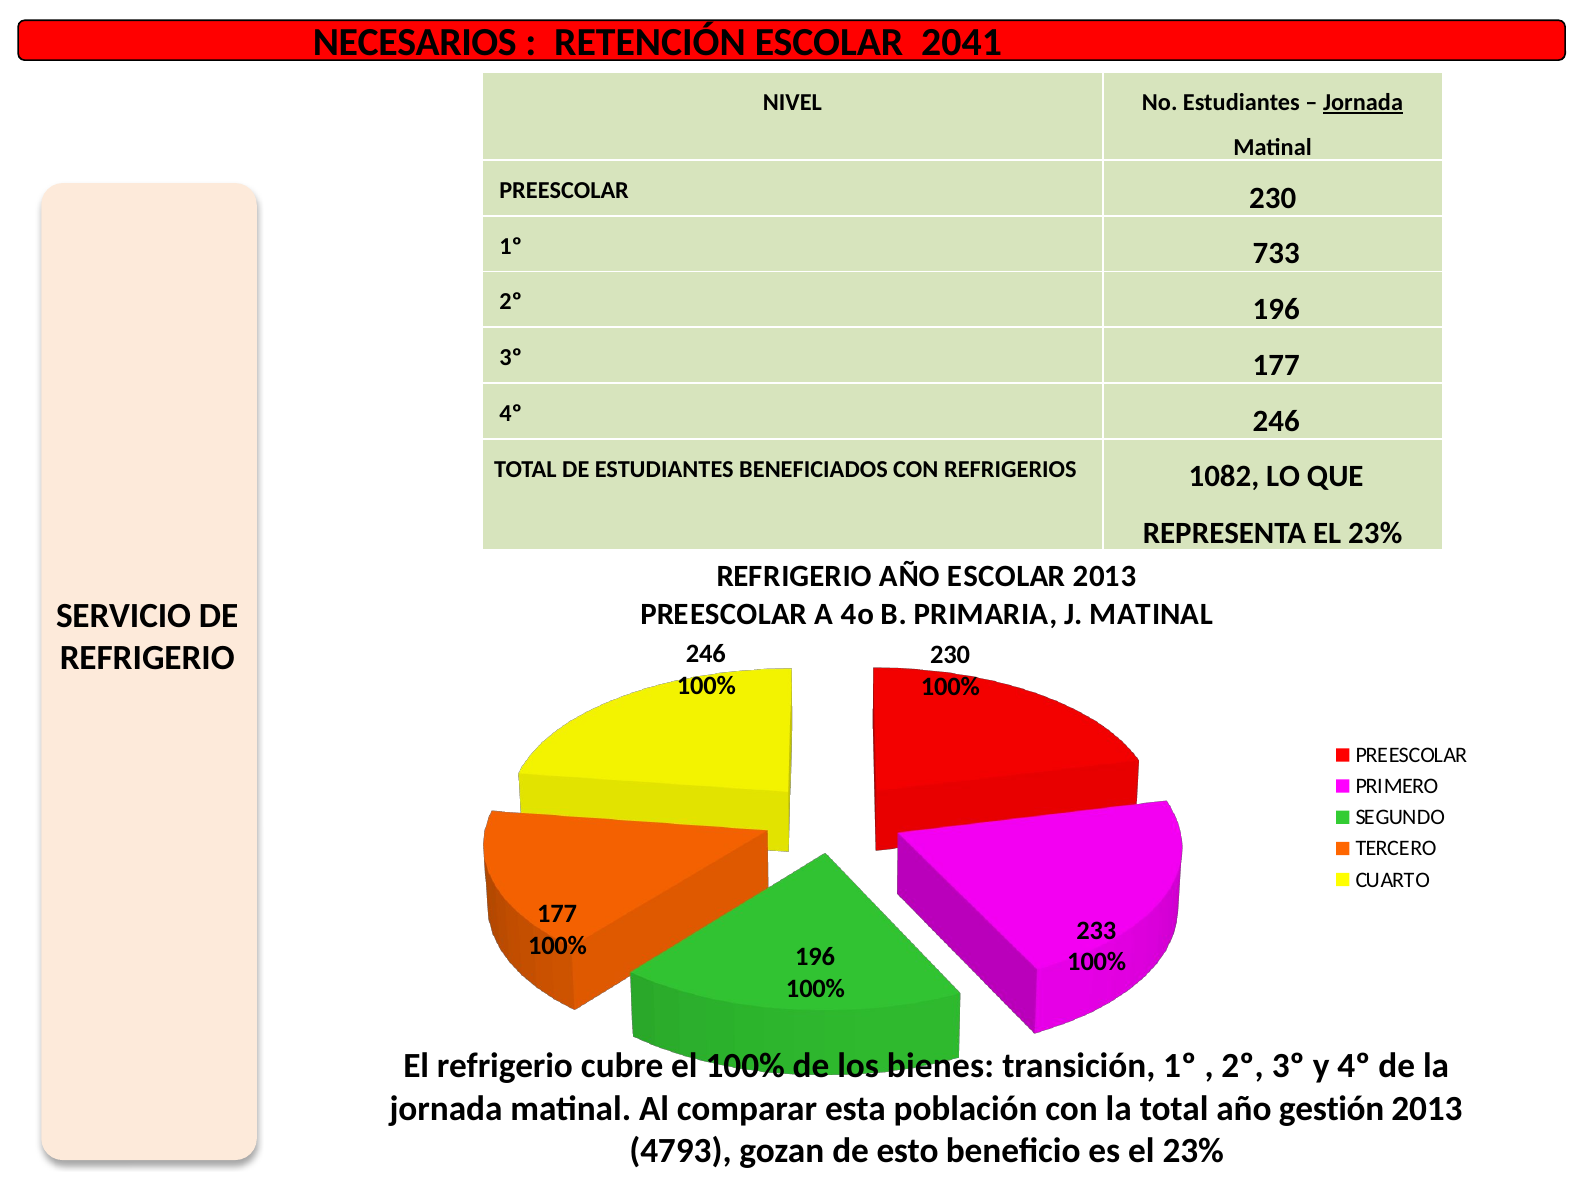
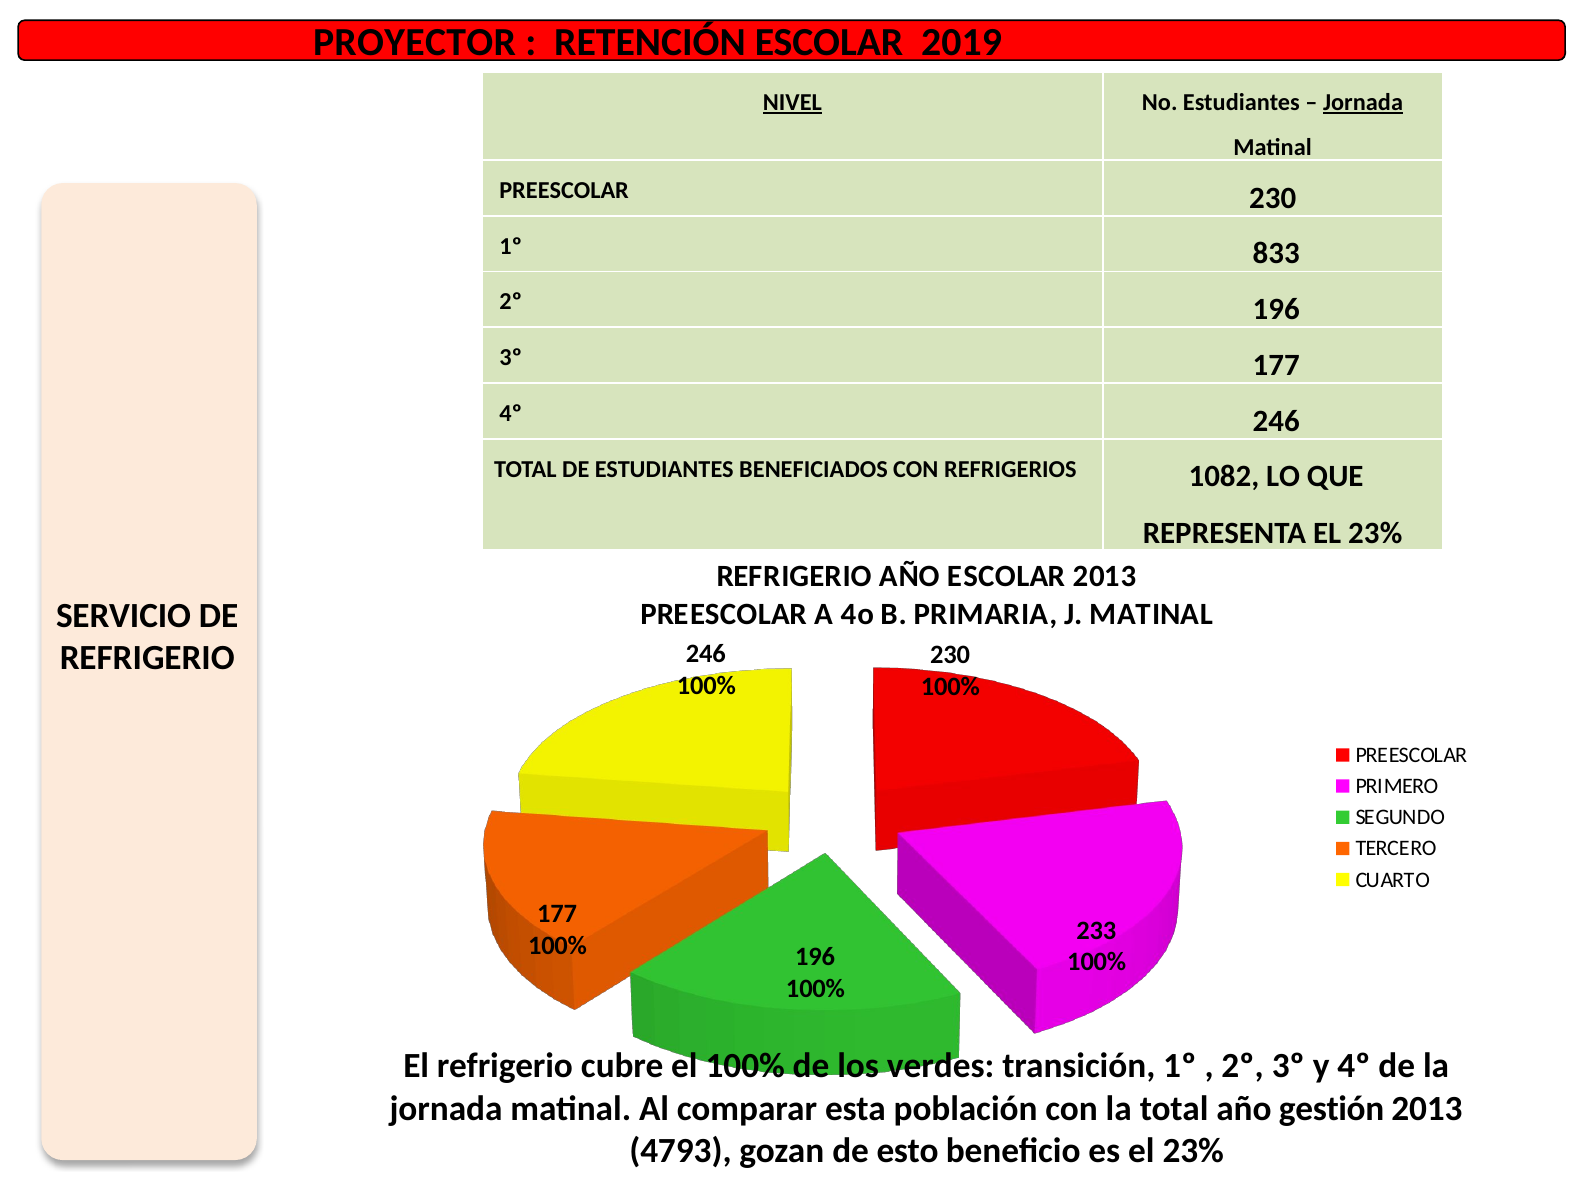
NECESARIOS: NECESARIOS -> PROYECTOR
2041: 2041 -> 2019
NIVEL underline: none -> present
733: 733 -> 833
bienes: bienes -> verdes
